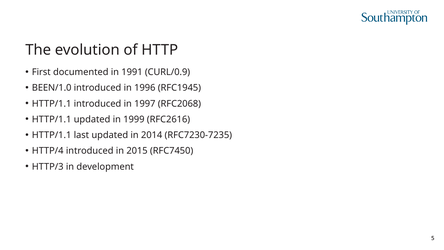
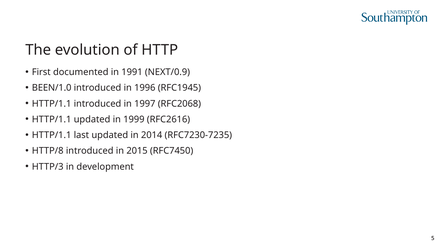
CURL/0.9: CURL/0.9 -> NEXT/0.9
HTTP/4: HTTP/4 -> HTTP/8
